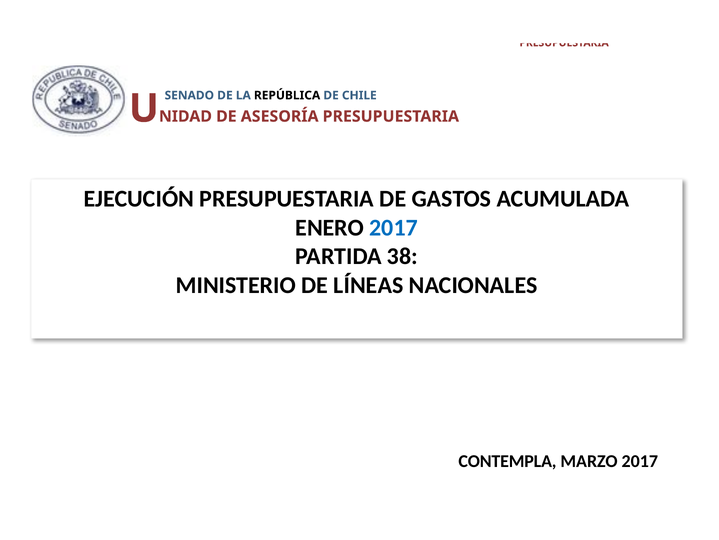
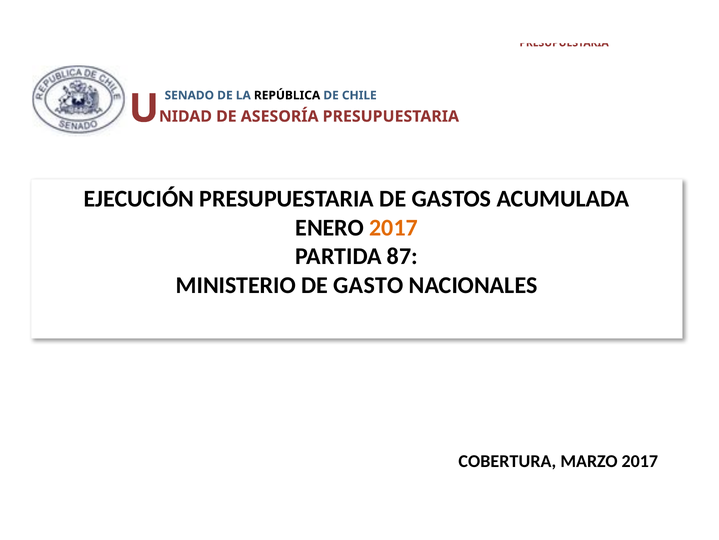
2017 at (394, 227) colour: blue -> orange
38: 38 -> 87
LÍNEAS: LÍNEAS -> GASTO
CONTEMPLA: CONTEMPLA -> COBERTURA
